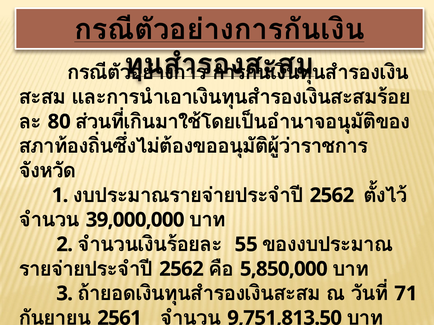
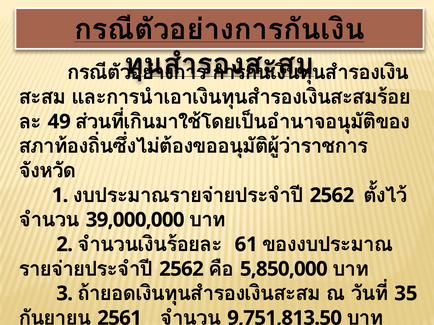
80: 80 -> 49
55: 55 -> 61
71: 71 -> 35
